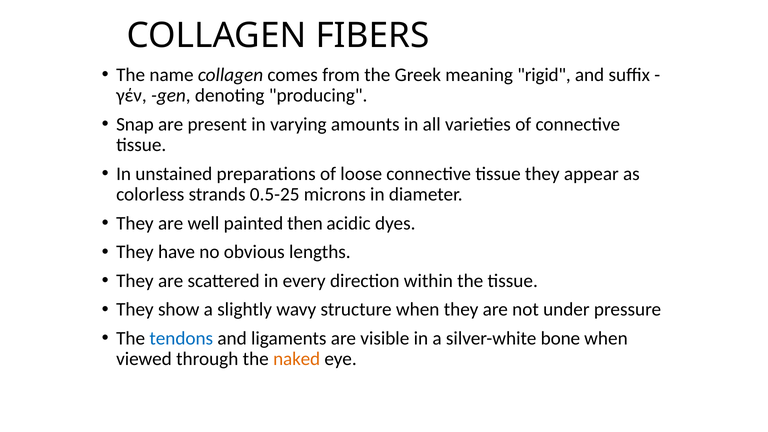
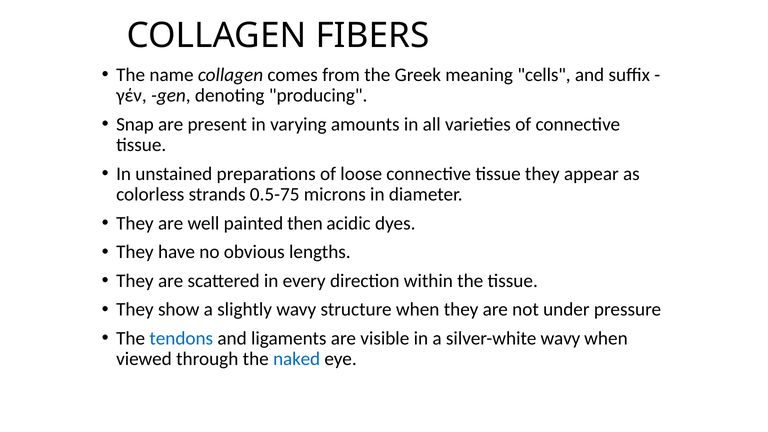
rigid: rigid -> cells
0.5-25: 0.5-25 -> 0.5-75
silver-white bone: bone -> wavy
naked colour: orange -> blue
